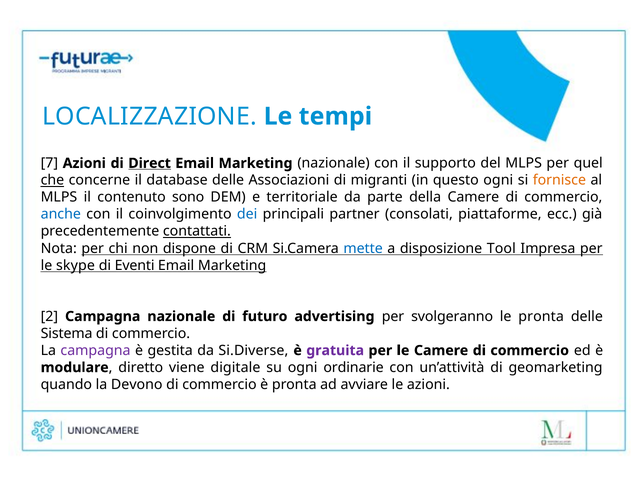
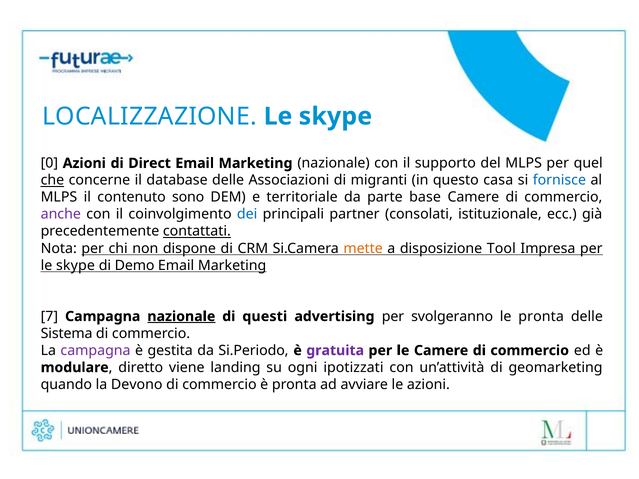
tempi at (335, 116): tempi -> skype
7: 7 -> 0
Direct underline: present -> none
questo ogni: ogni -> casa
fornisce colour: orange -> blue
della: della -> base
anche colour: blue -> purple
piattaforme: piattaforme -> istituzionale
mette colour: blue -> orange
Eventi: Eventi -> Demo
2: 2 -> 7
nazionale at (181, 317) underline: none -> present
futuro: futuro -> questi
Si.Diverse: Si.Diverse -> Si.Periodo
digitale: digitale -> landing
ordinarie: ordinarie -> ipotizzati
